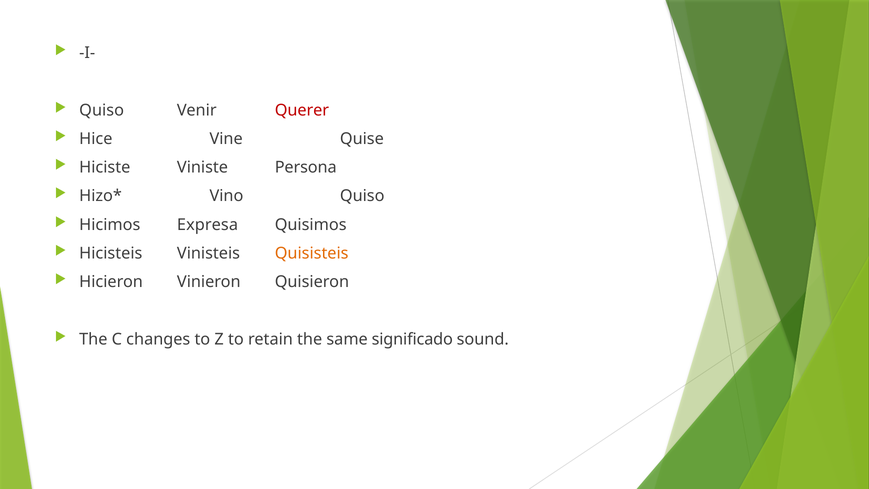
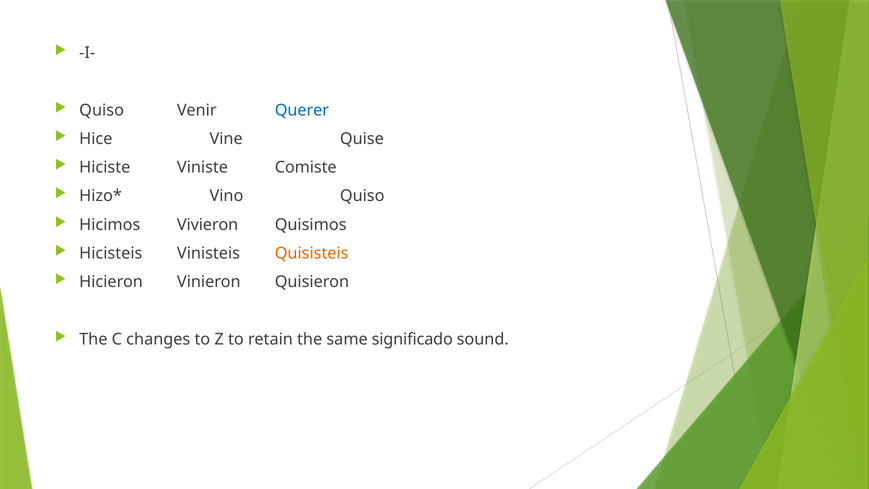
Querer colour: red -> blue
Persona: Persona -> Comiste
Expresa: Expresa -> Vivieron
